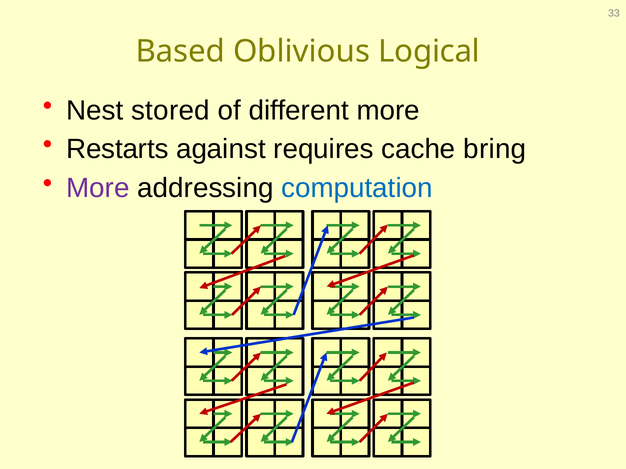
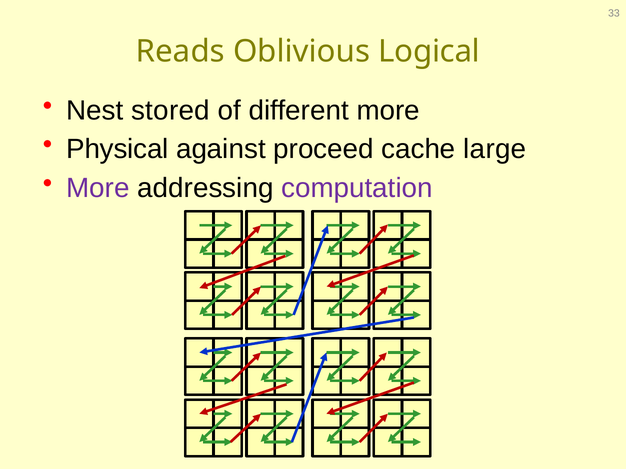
Based: Based -> Reads
Restarts: Restarts -> Physical
requires: requires -> proceed
bring: bring -> large
computation colour: blue -> purple
